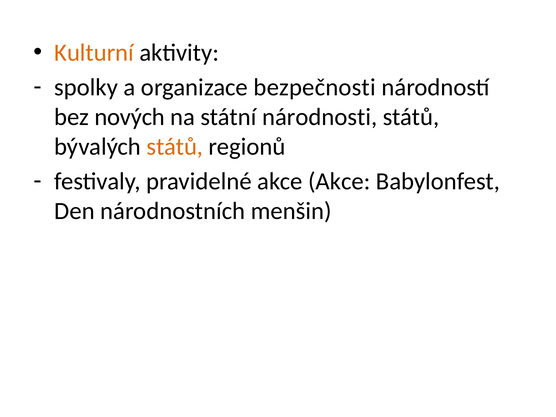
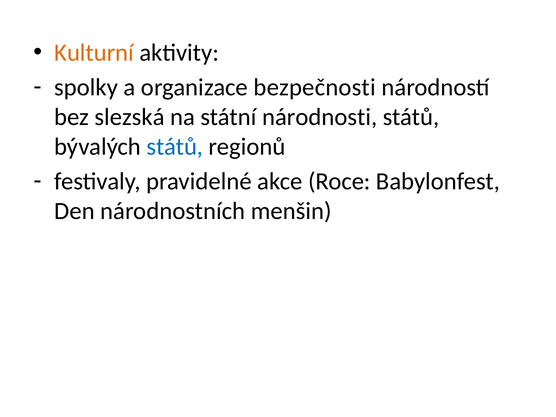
nových: nových -> slezská
států at (175, 147) colour: orange -> blue
akce Akce: Akce -> Roce
